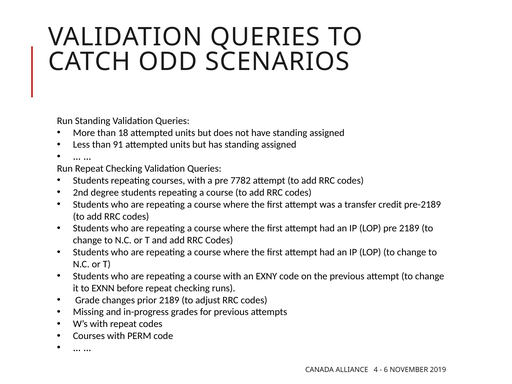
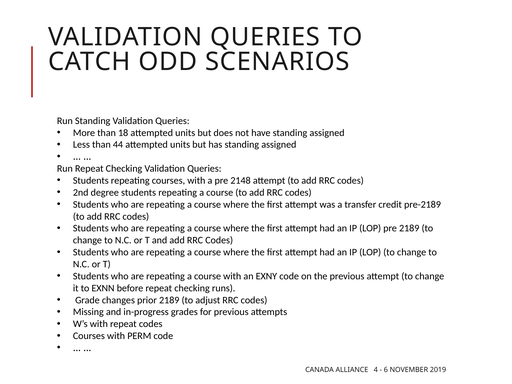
91: 91 -> 44
7782: 7782 -> 2148
